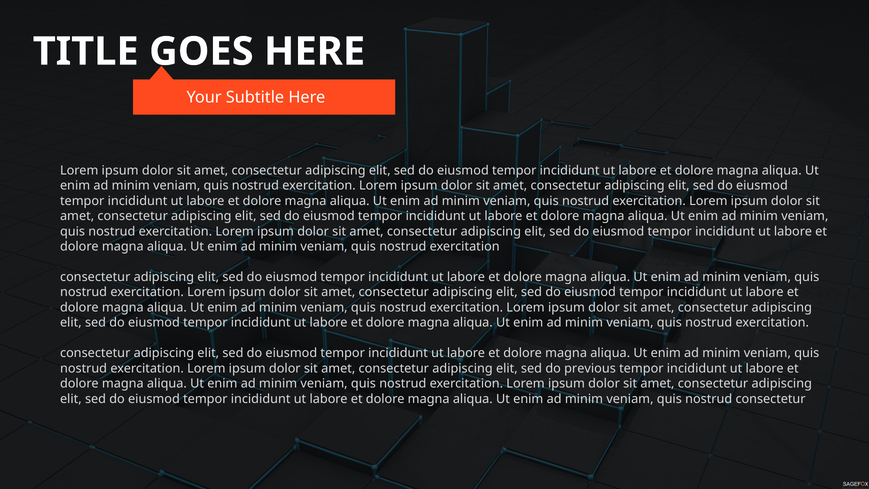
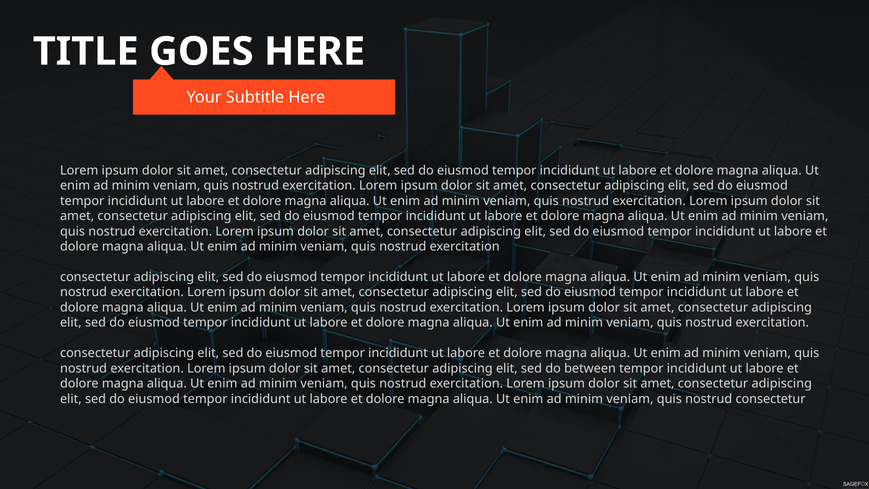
previous: previous -> between
